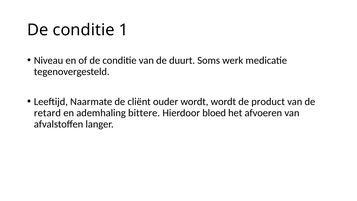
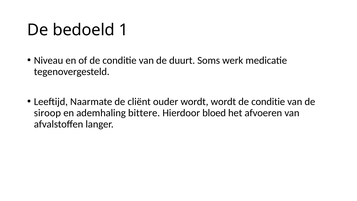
conditie at (84, 30): conditie -> bedoeld
wordt de product: product -> conditie
retard: retard -> siroop
